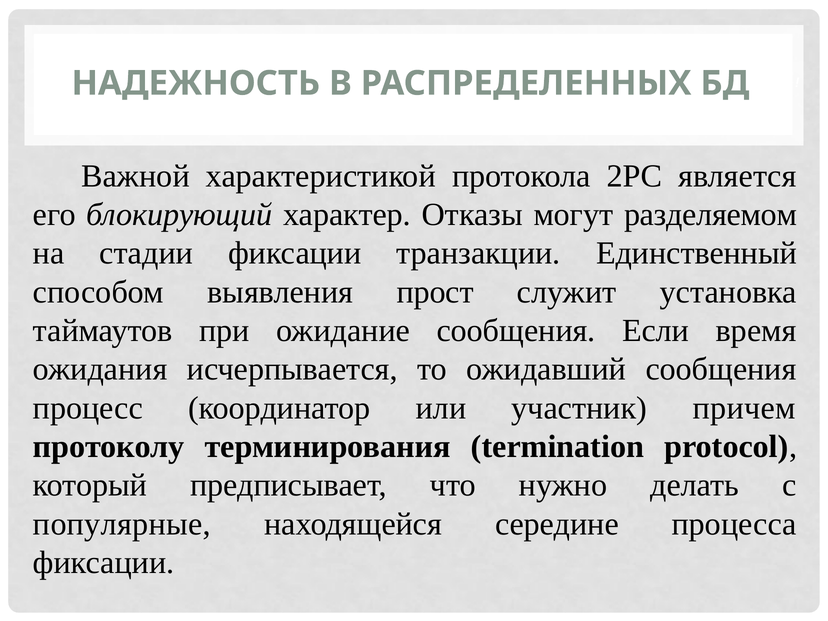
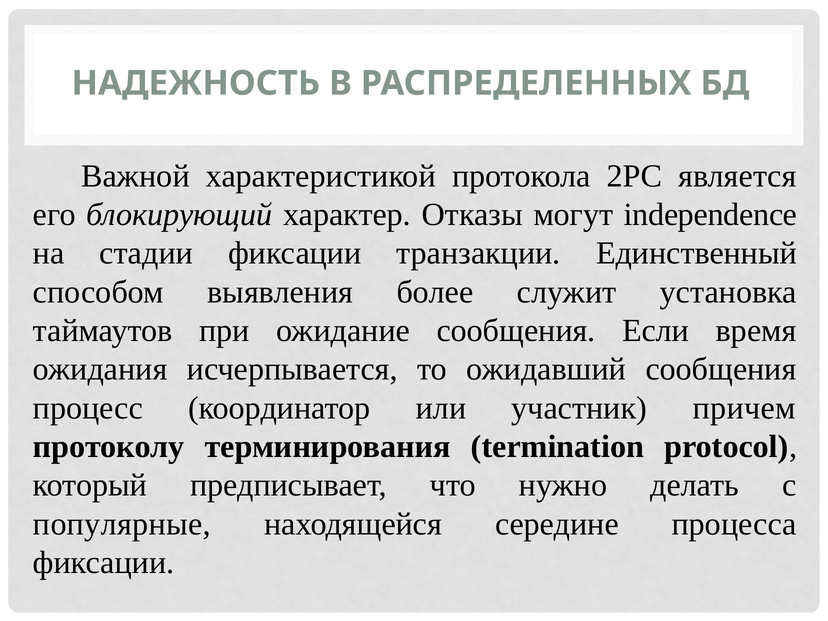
разделяемом: разделяемом -> independence
прост: прост -> более
